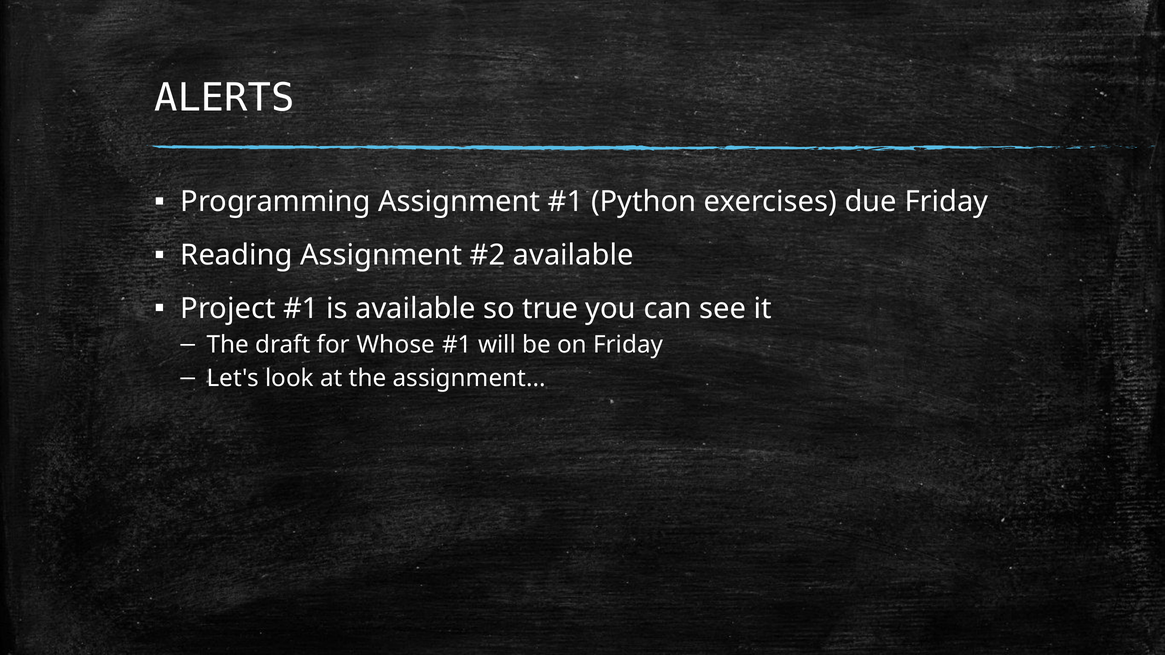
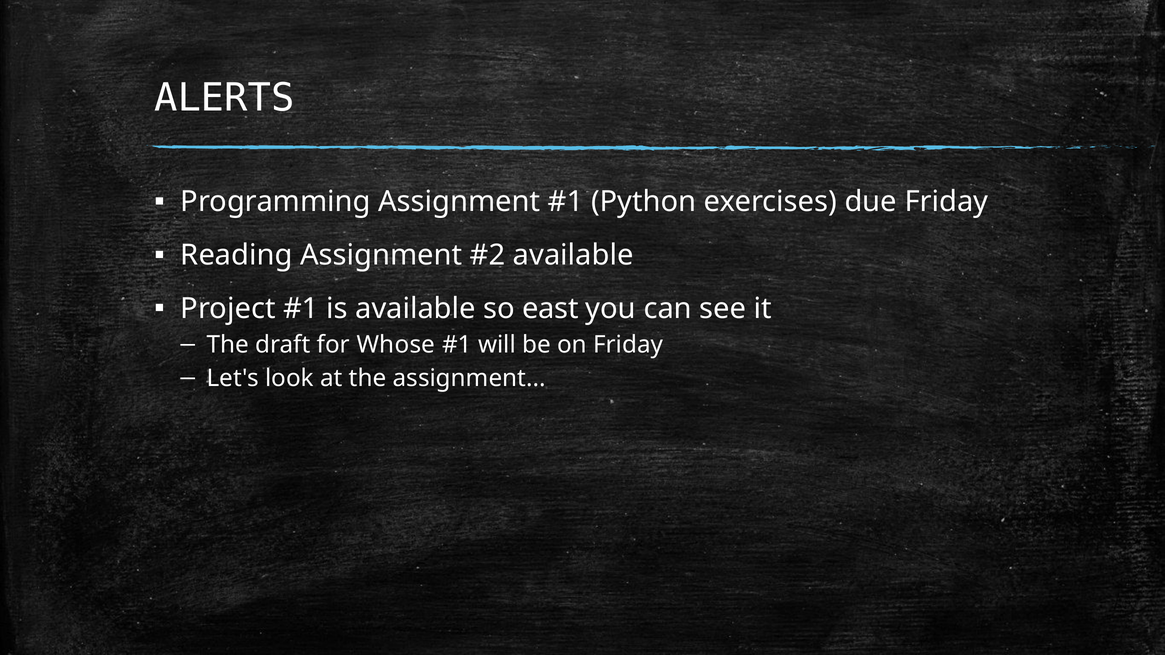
true: true -> east
